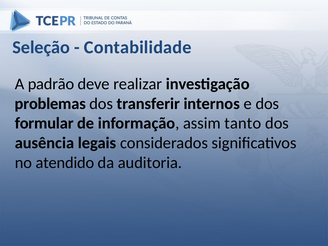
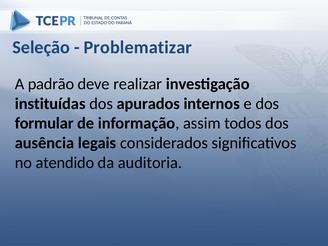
Contabilidade: Contabilidade -> Problematizar
problemas: problemas -> instituídas
transferir: transferir -> apurados
tanto: tanto -> todos
